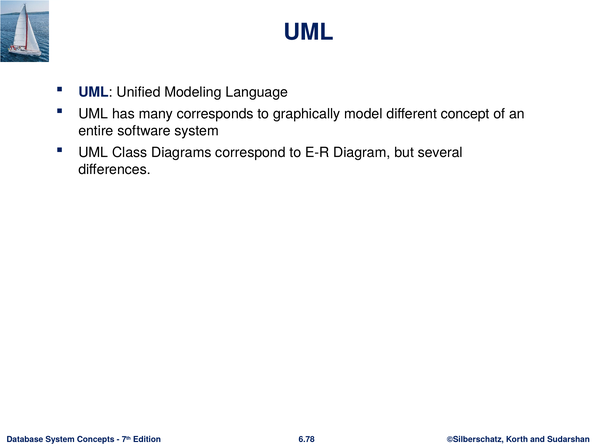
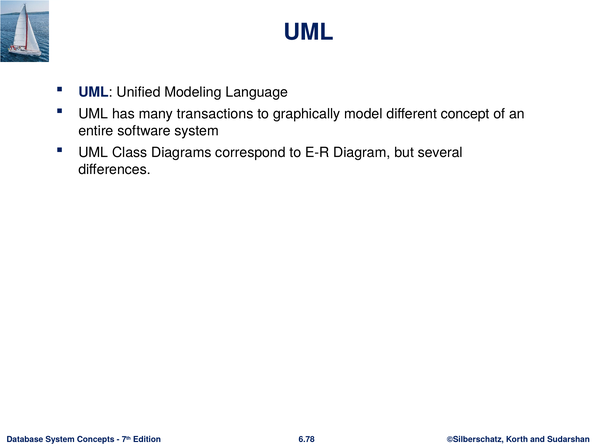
corresponds: corresponds -> transactions
